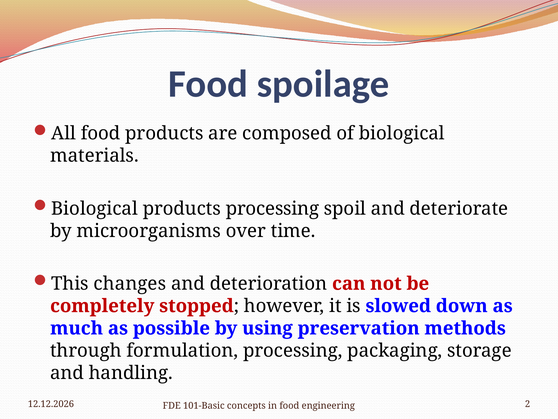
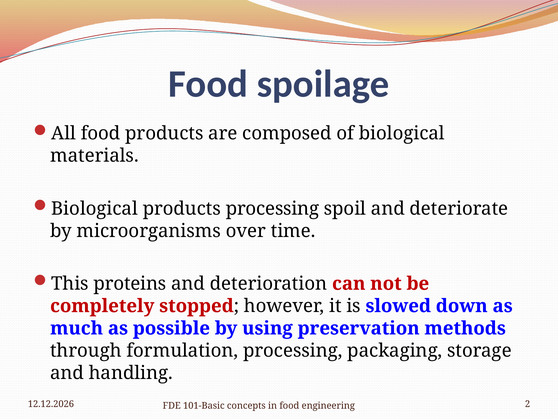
changes: changes -> proteins
